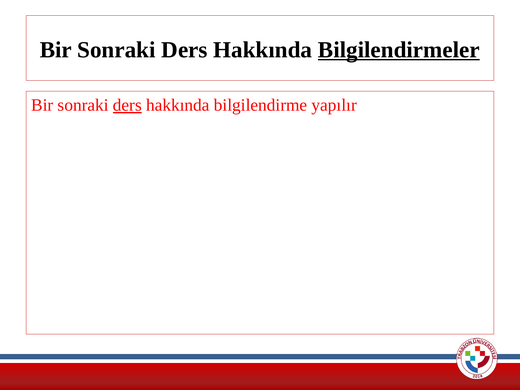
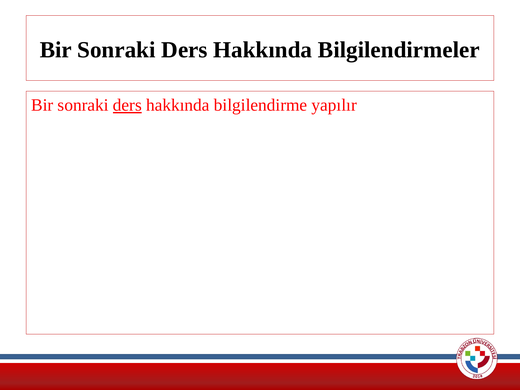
Bilgilendirmeler underline: present -> none
